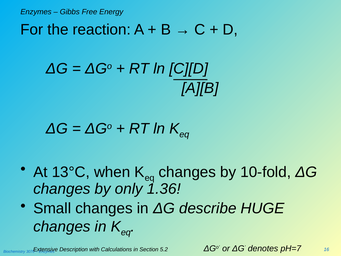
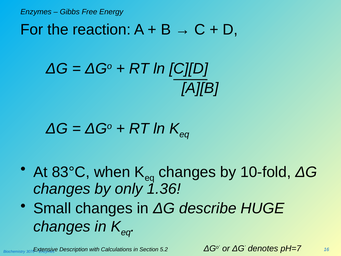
13°C: 13°C -> 83°C
